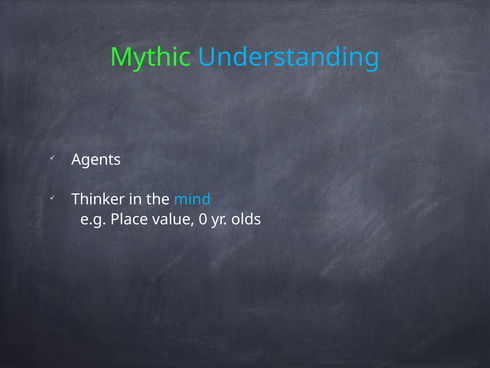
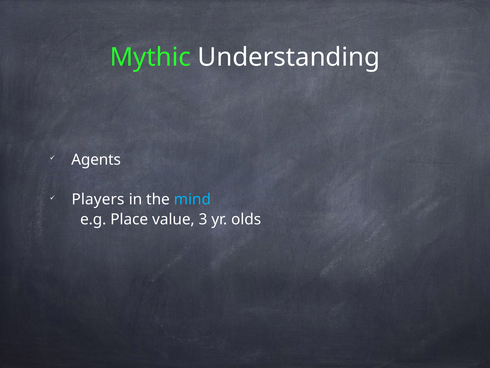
Understanding colour: light blue -> white
Thinker: Thinker -> Players
0: 0 -> 3
